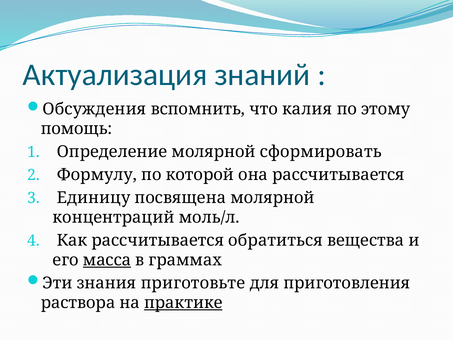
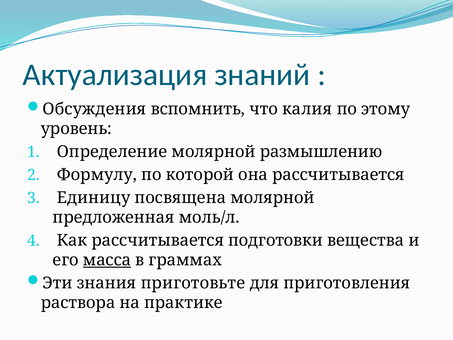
помощь: помощь -> уровень
сформировать: сформировать -> размышлению
концентраций: концентраций -> предложенная
обратиться: обратиться -> подготовки
практике underline: present -> none
